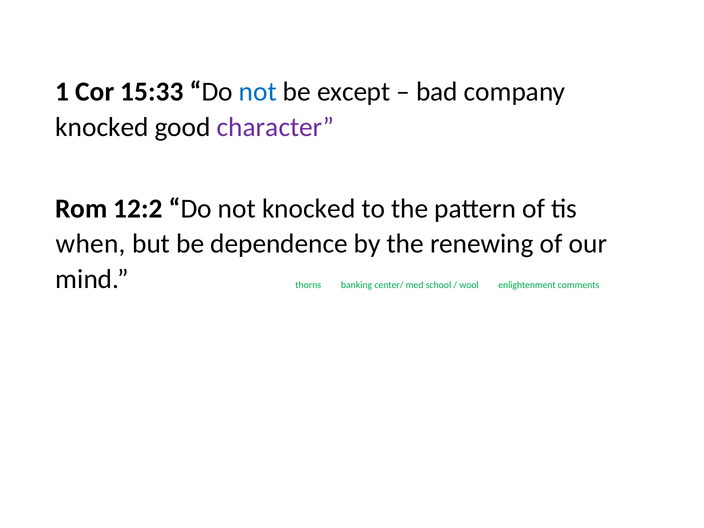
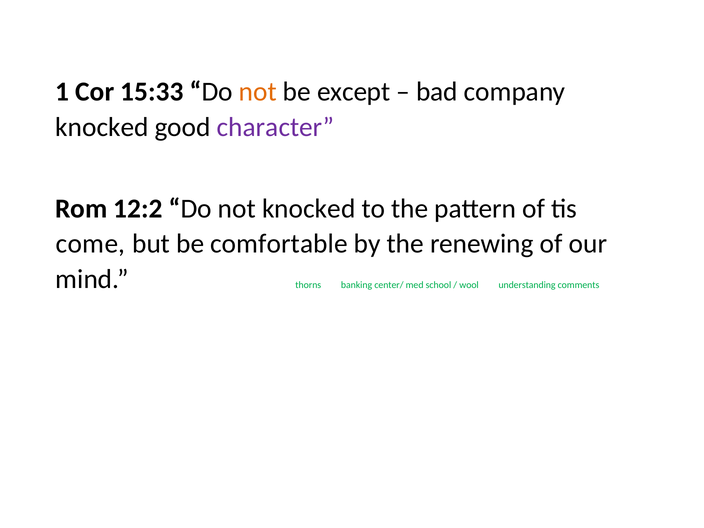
not at (258, 92) colour: blue -> orange
when: when -> come
dependence: dependence -> comfortable
enlightenment: enlightenment -> understanding
